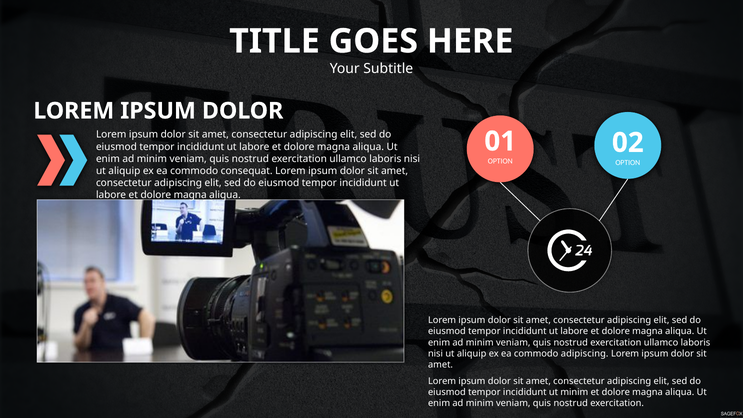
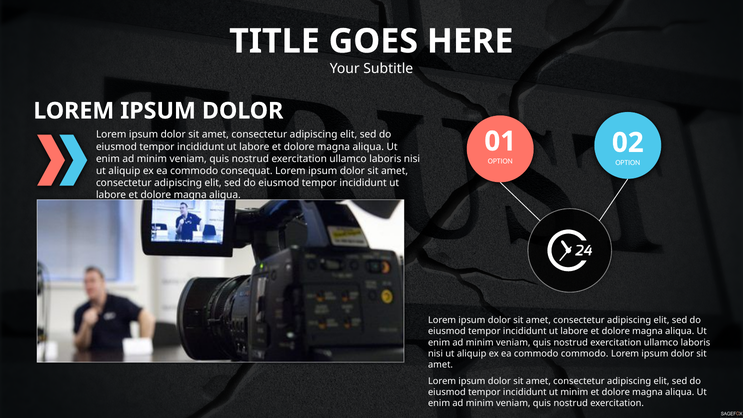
commodo adipiscing: adipiscing -> commodo
